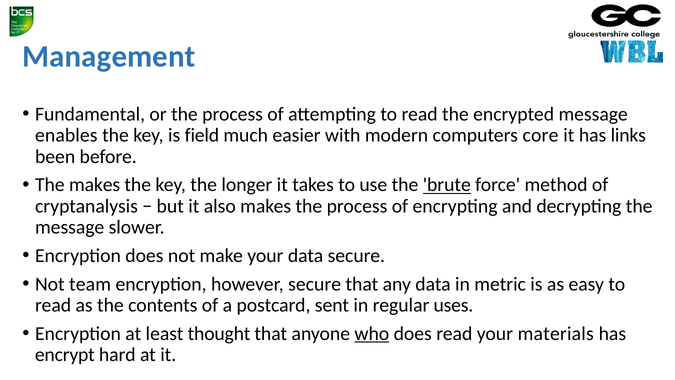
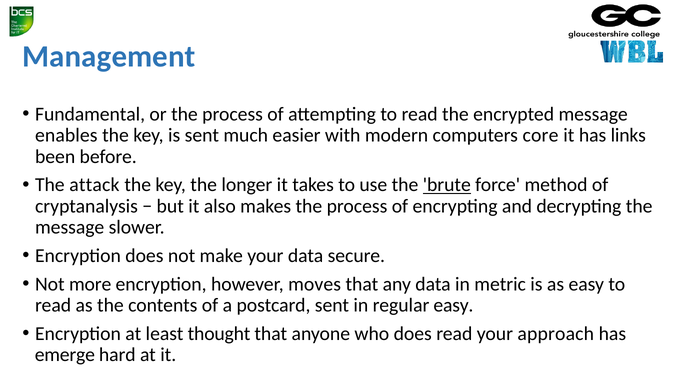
is field: field -> sent
The makes: makes -> attack
team: team -> more
however secure: secure -> moves
regular uses: uses -> easy
who underline: present -> none
materials: materials -> approach
encrypt: encrypt -> emerge
